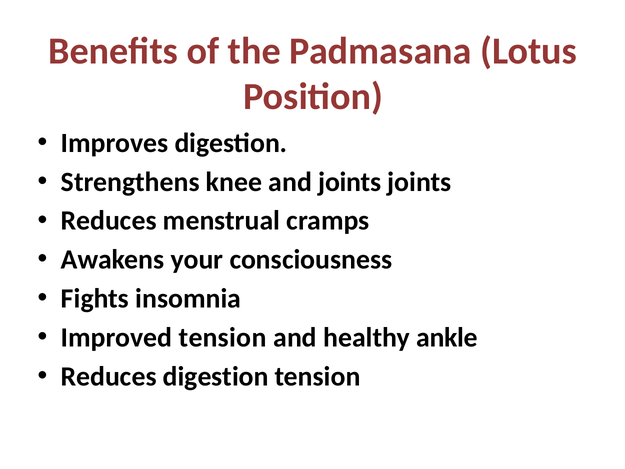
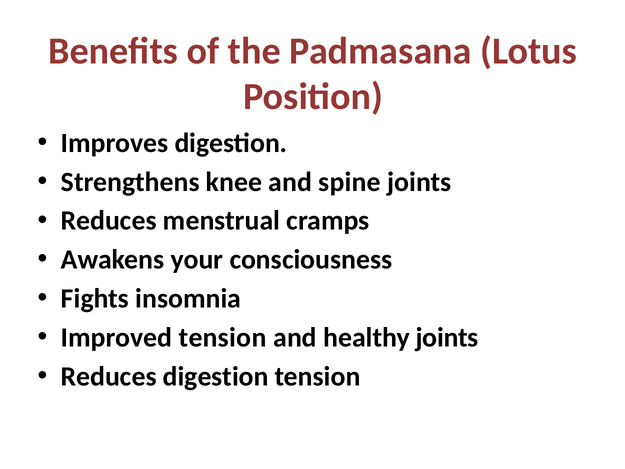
and joints: joints -> spine
healthy ankle: ankle -> joints
